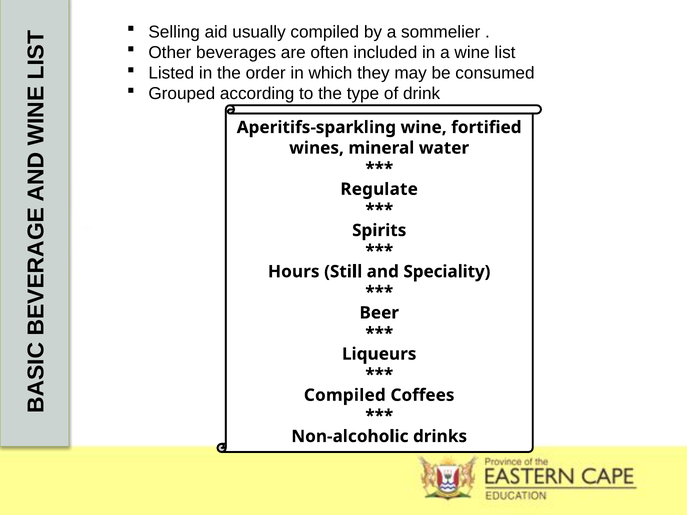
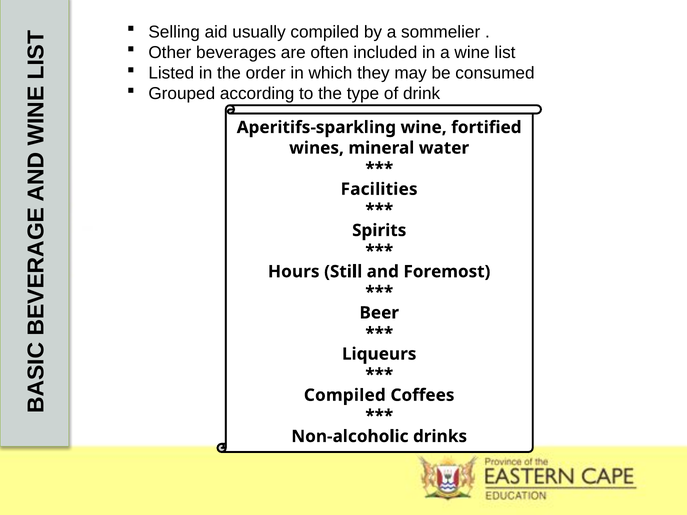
Regulate: Regulate -> Facilities
Speciality: Speciality -> Foremost
